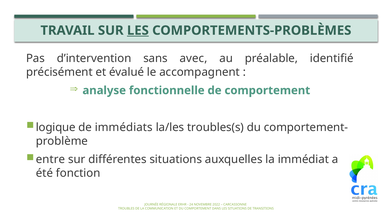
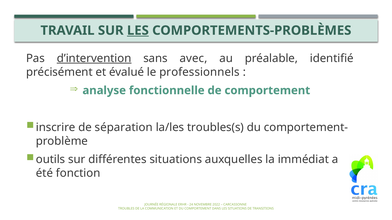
d’intervention underline: none -> present
accompagnent: accompagnent -> professionnels
logique: logique -> inscrire
immédiats: immédiats -> séparation
entre: entre -> outils
